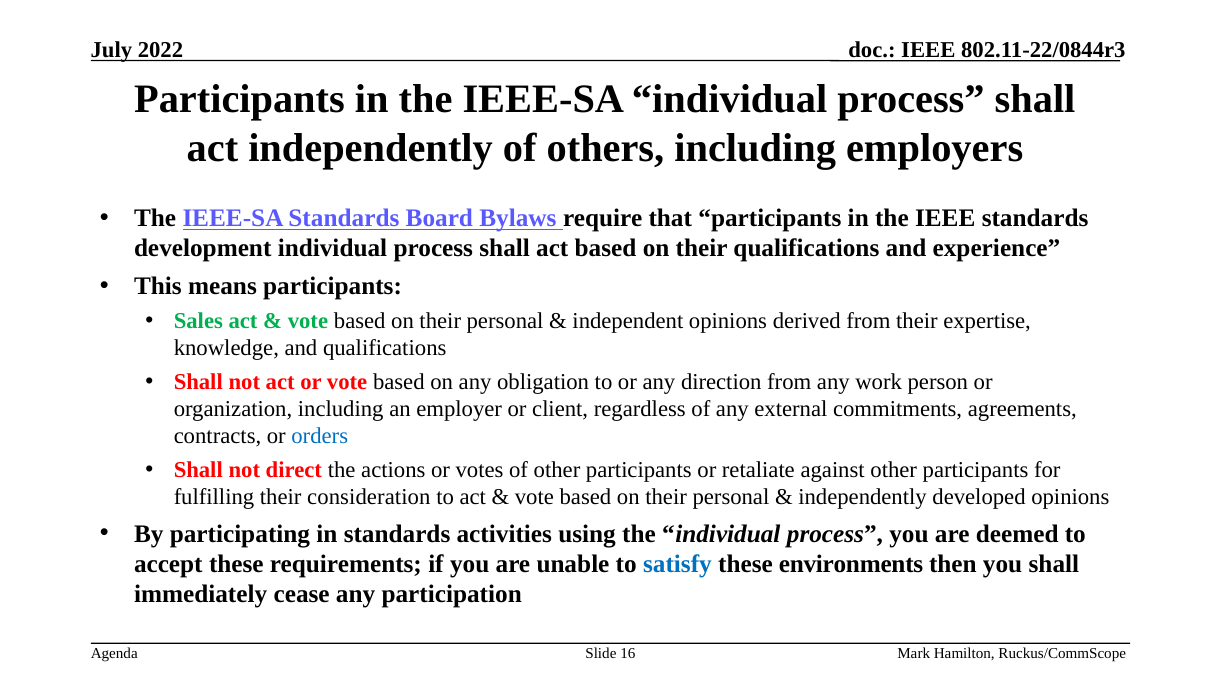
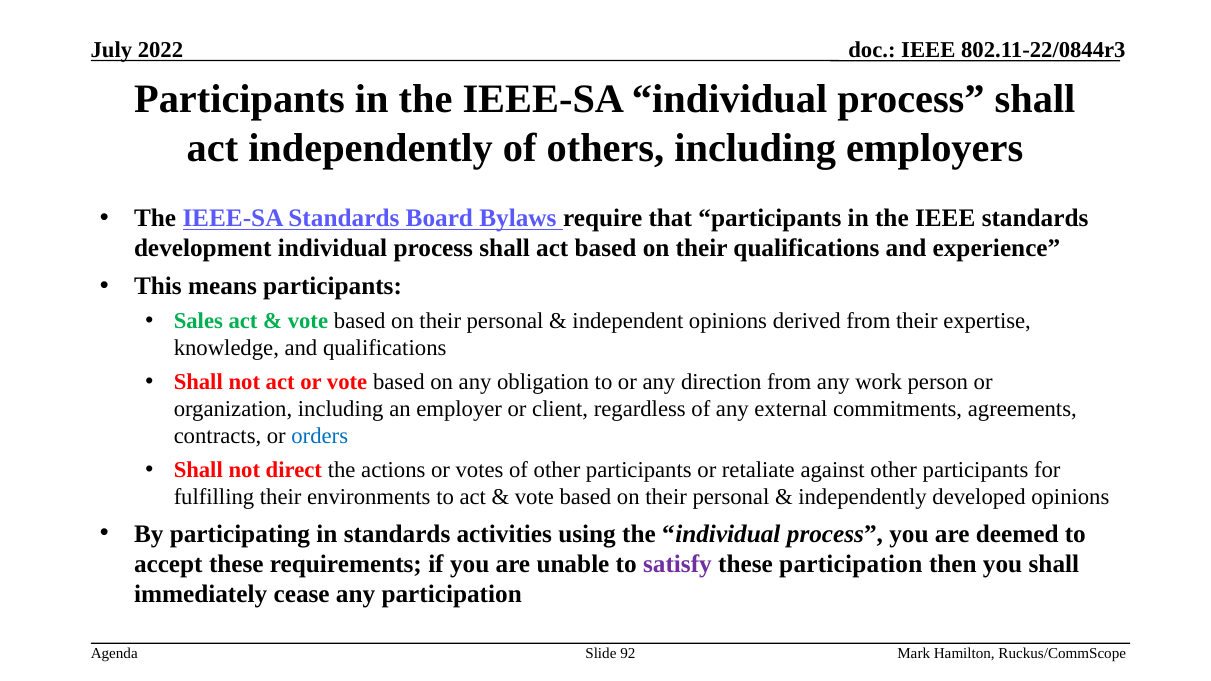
consideration: consideration -> environments
satisfy colour: blue -> purple
these environments: environments -> participation
16: 16 -> 92
